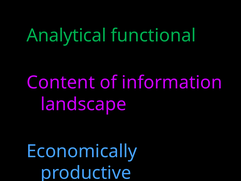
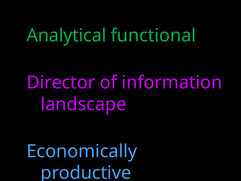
Content: Content -> Director
